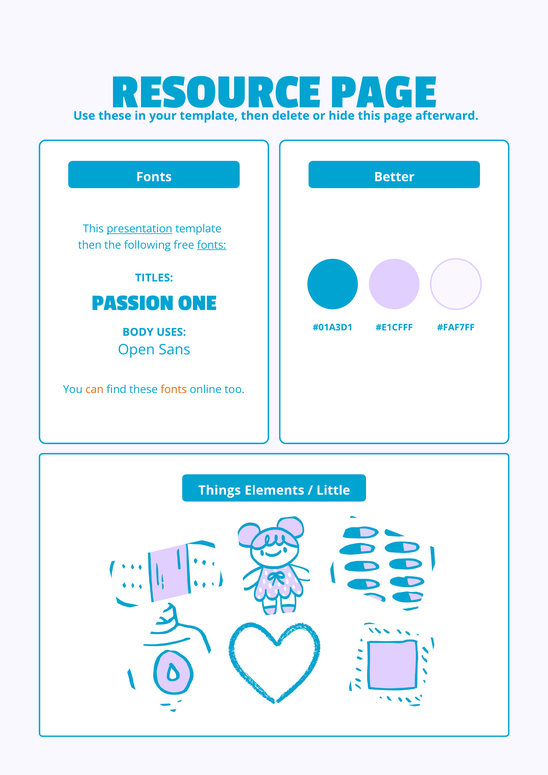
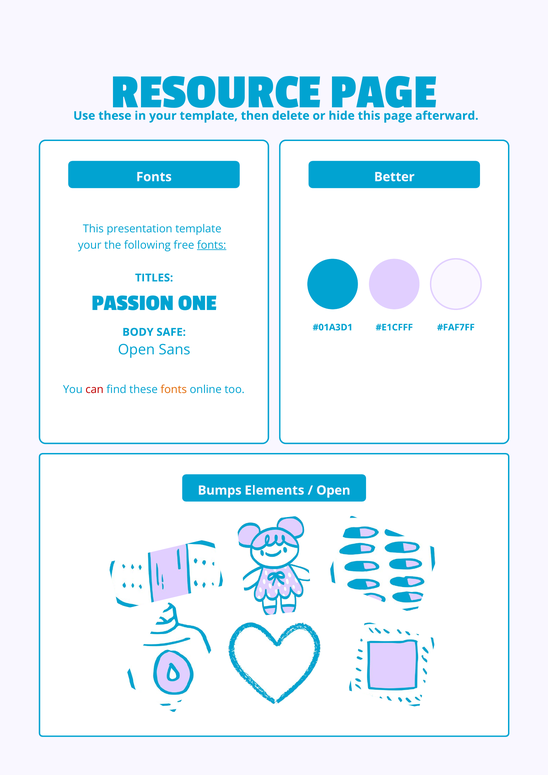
presentation underline: present -> none
then at (90, 245): then -> your
USES: USES -> SAFE
can colour: orange -> red
Things: Things -> Bumps
Little at (333, 491): Little -> Open
